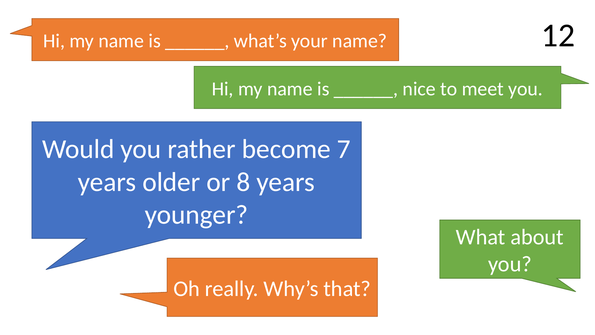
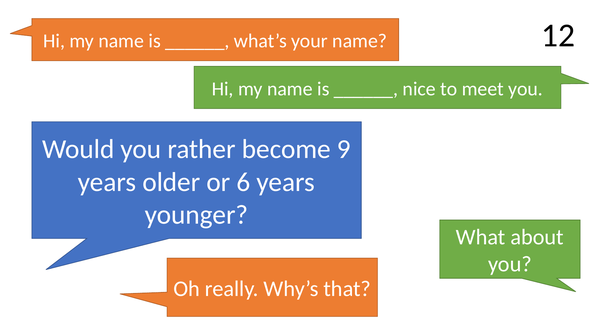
7: 7 -> 9
8: 8 -> 6
